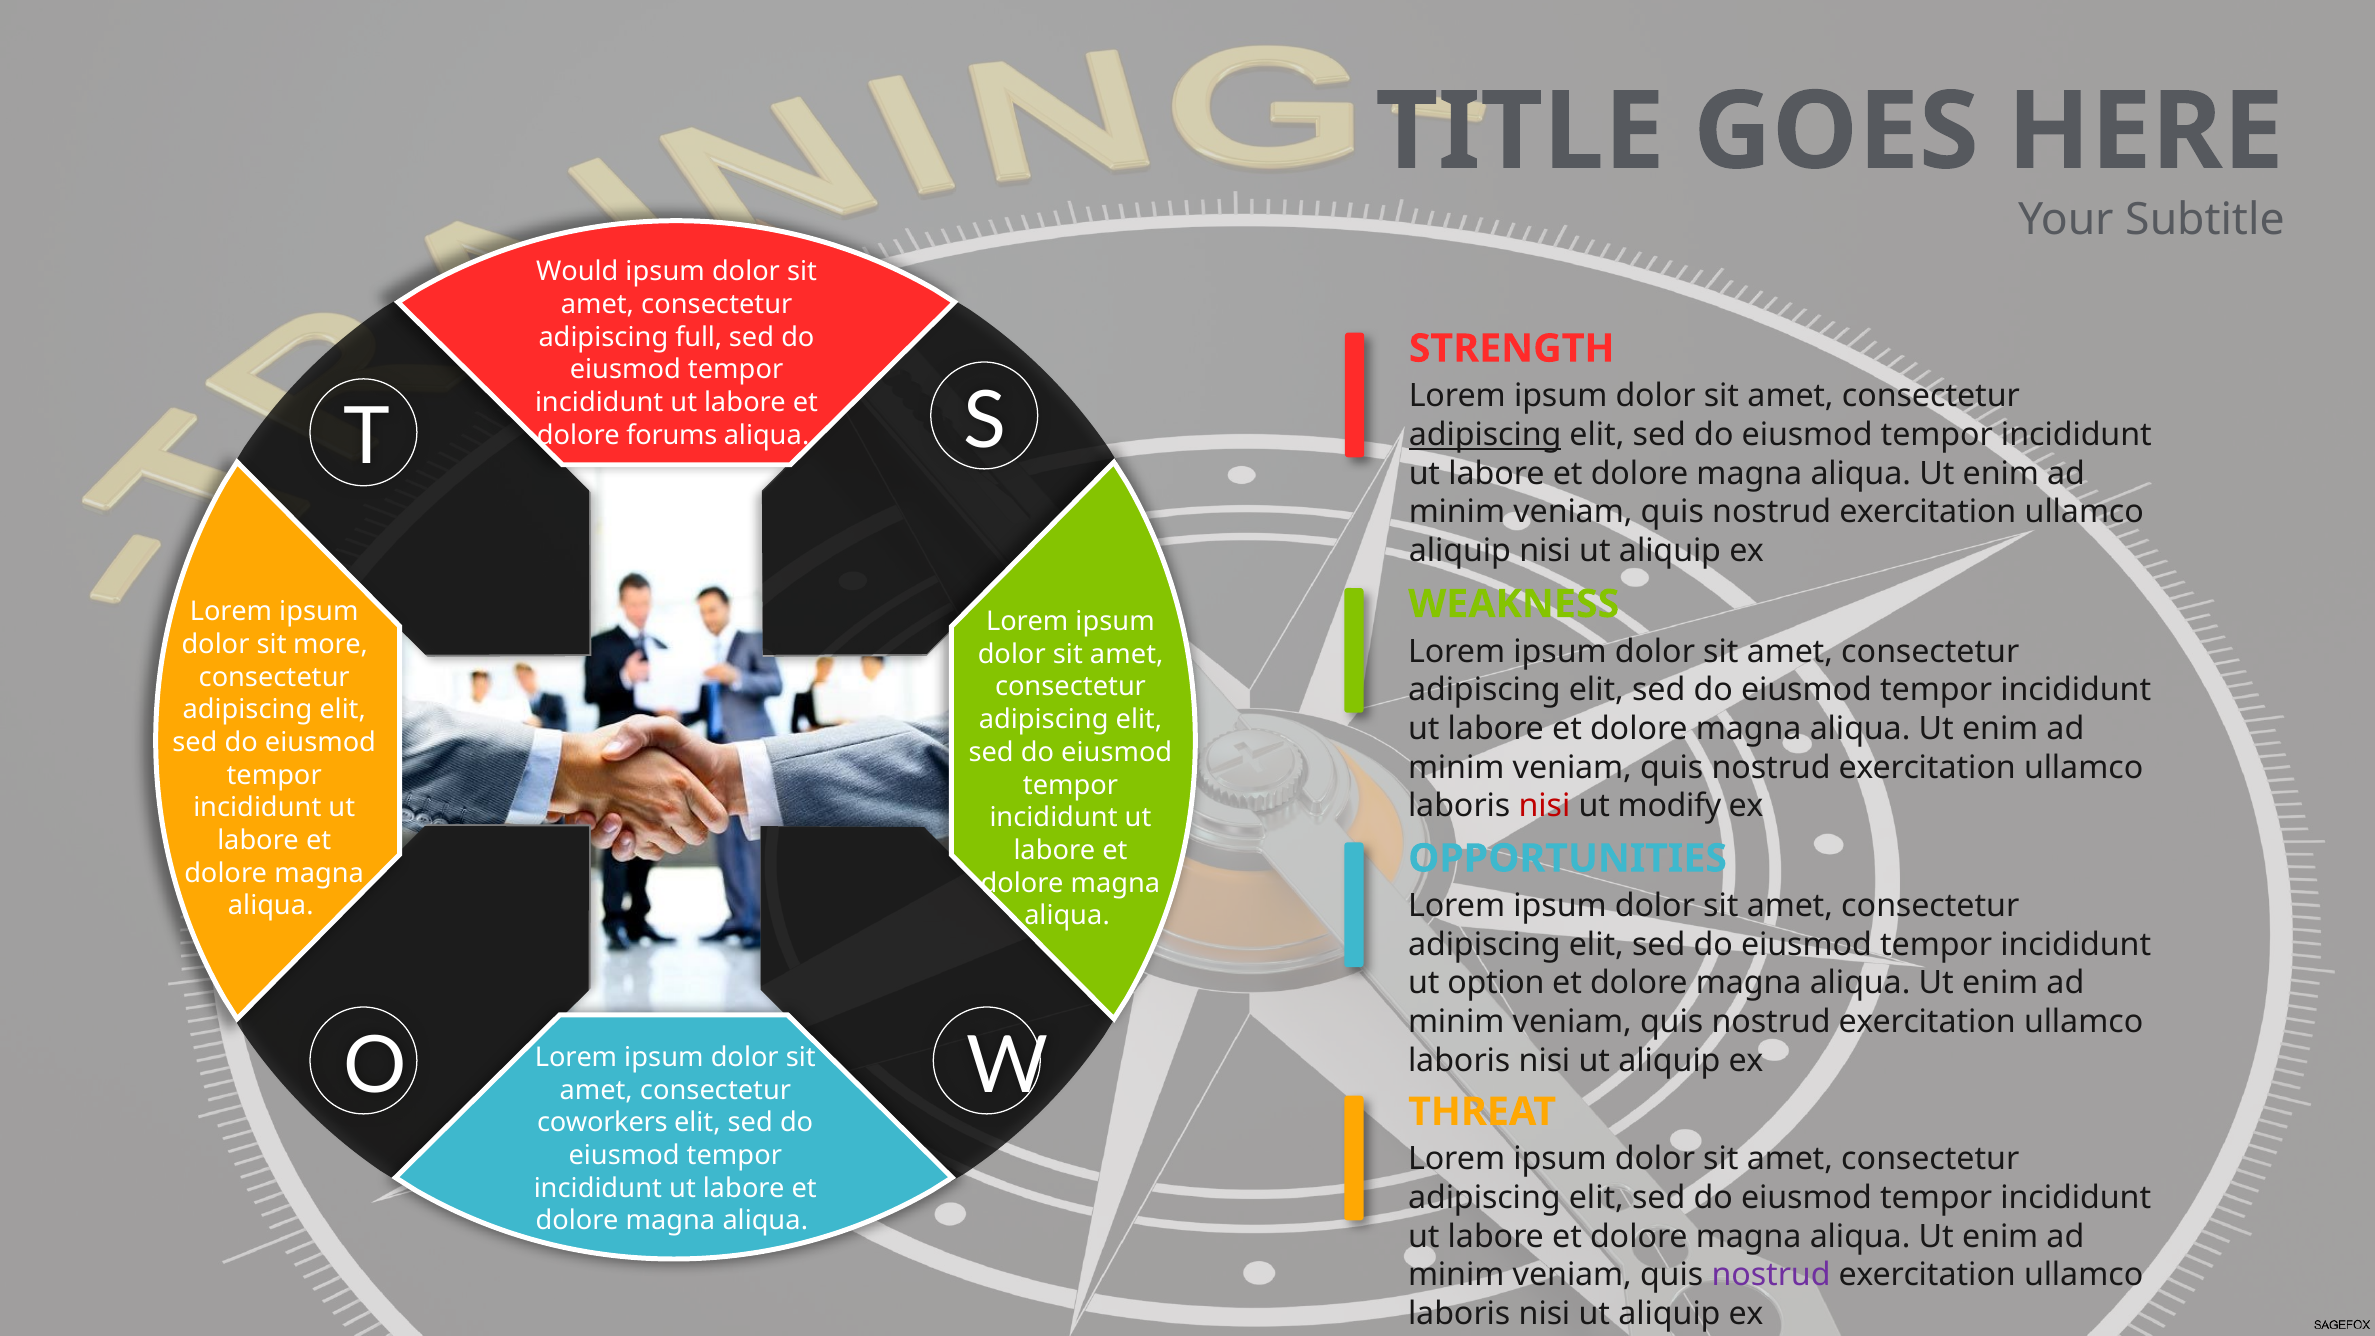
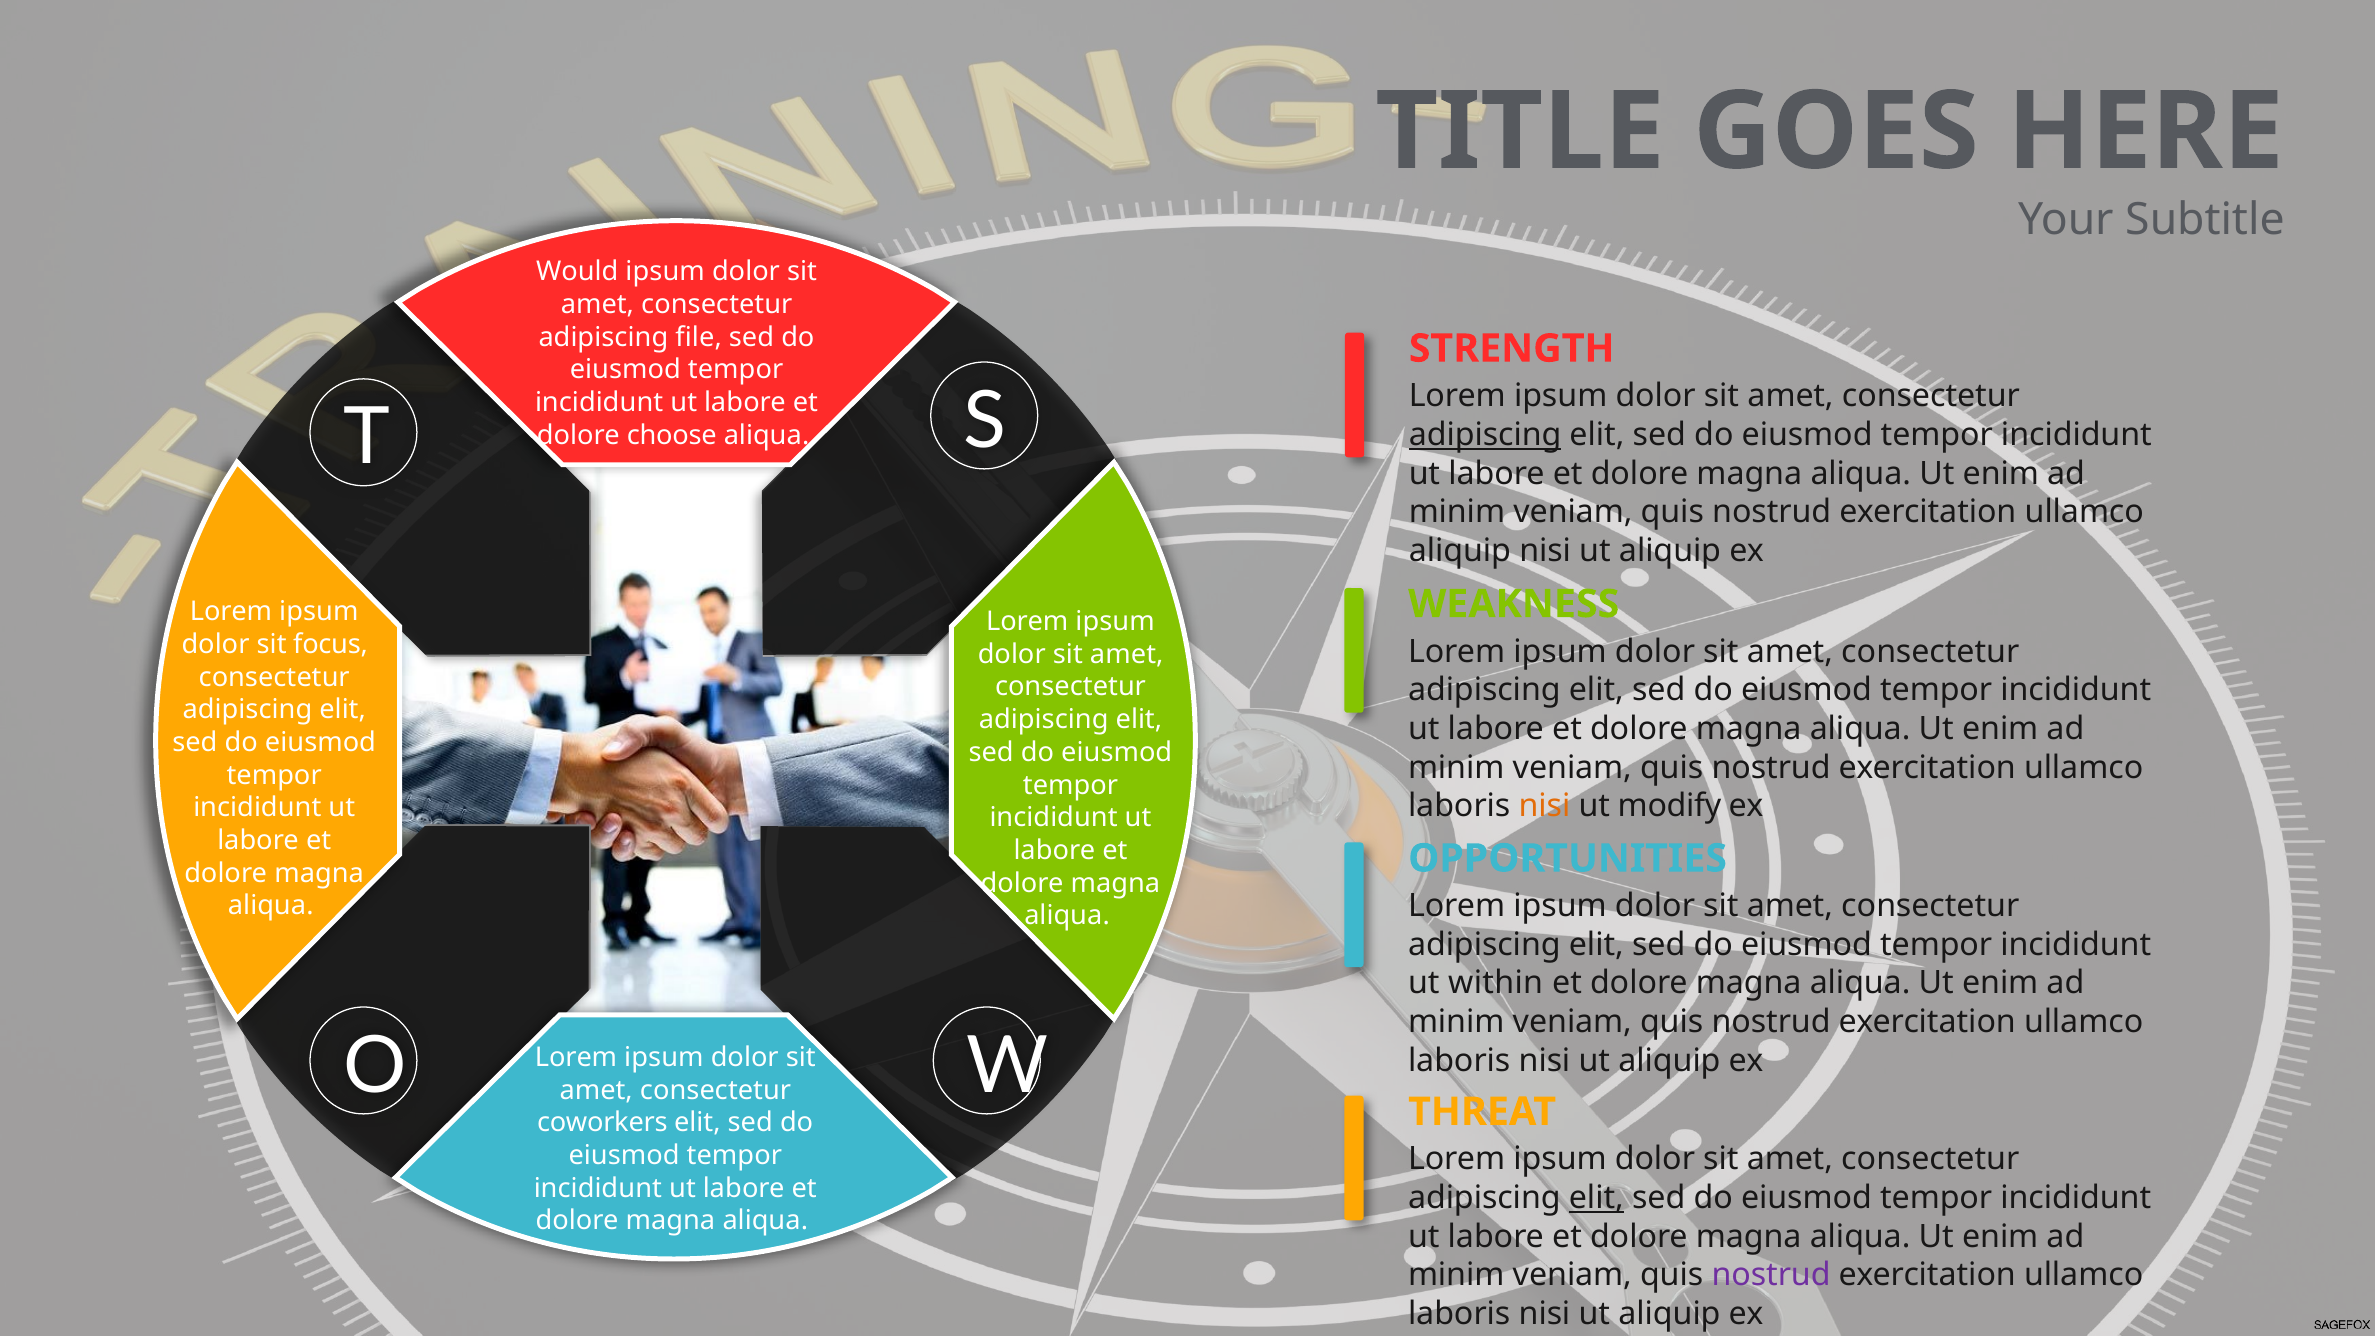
full: full -> file
forums: forums -> choose
more: more -> focus
nisi at (1545, 806) colour: red -> orange
option: option -> within
elit at (1596, 1198) underline: none -> present
